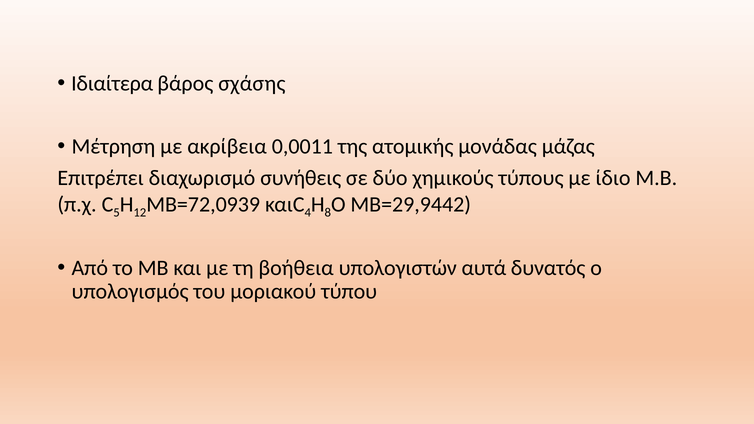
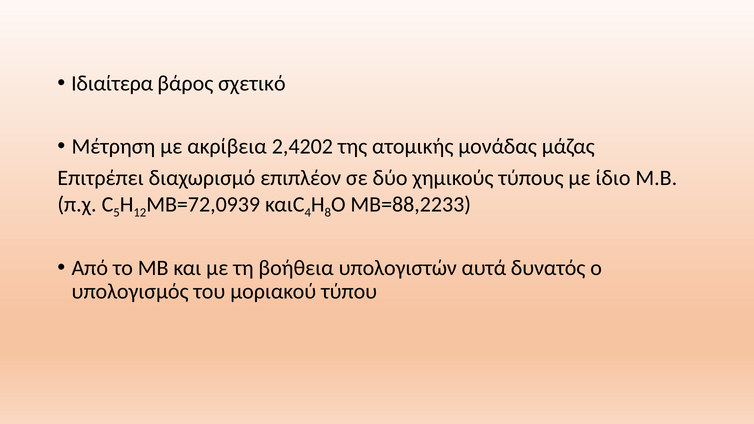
σχάσης: σχάσης -> σχετικό
0,0011: 0,0011 -> 2,4202
συνήθεις: συνήθεις -> επιπλέον
ΜΒ=29,9442: ΜΒ=29,9442 -> ΜΒ=88,2233
